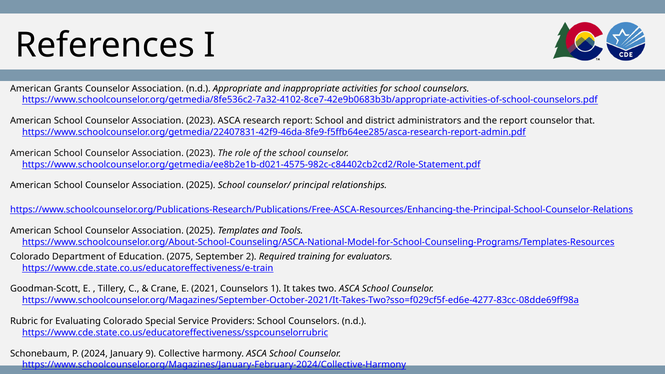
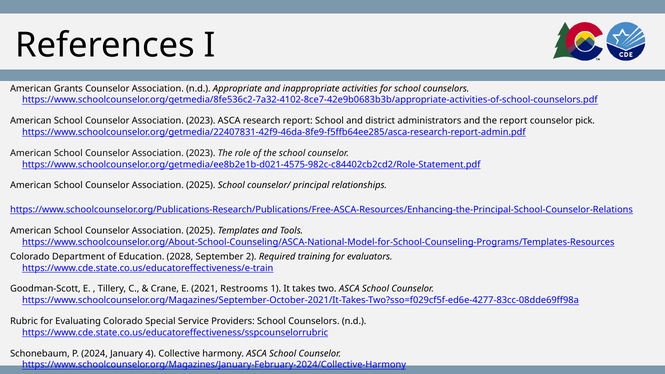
that: that -> pick
2075: 2075 -> 2028
2021 Counselors: Counselors -> Restrooms
9: 9 -> 4
